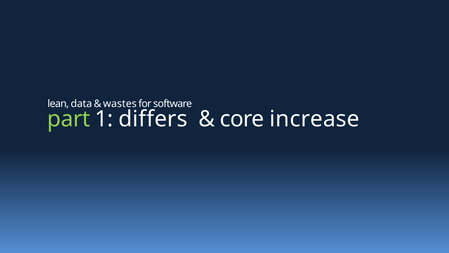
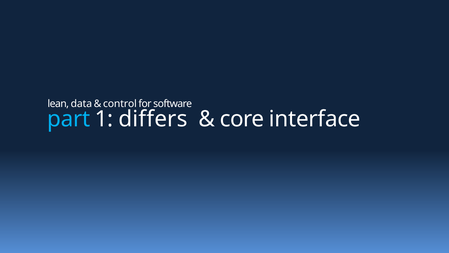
wastes: wastes -> control
part colour: light green -> light blue
increase: increase -> interface
